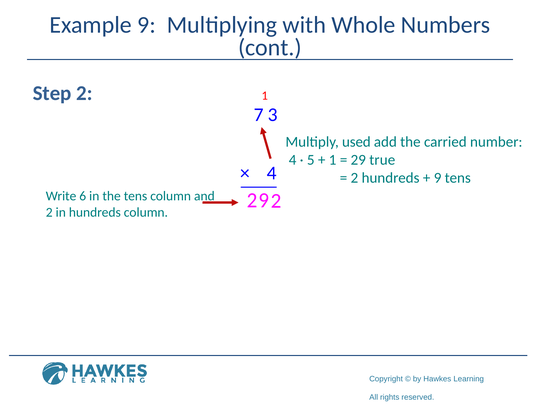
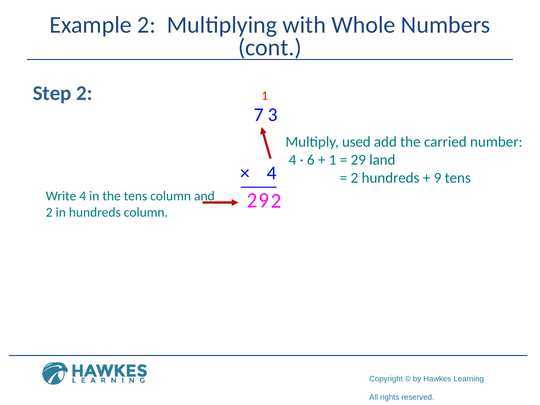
Example 9: 9 -> 2
5: 5 -> 6
true: true -> land
Write 6: 6 -> 4
